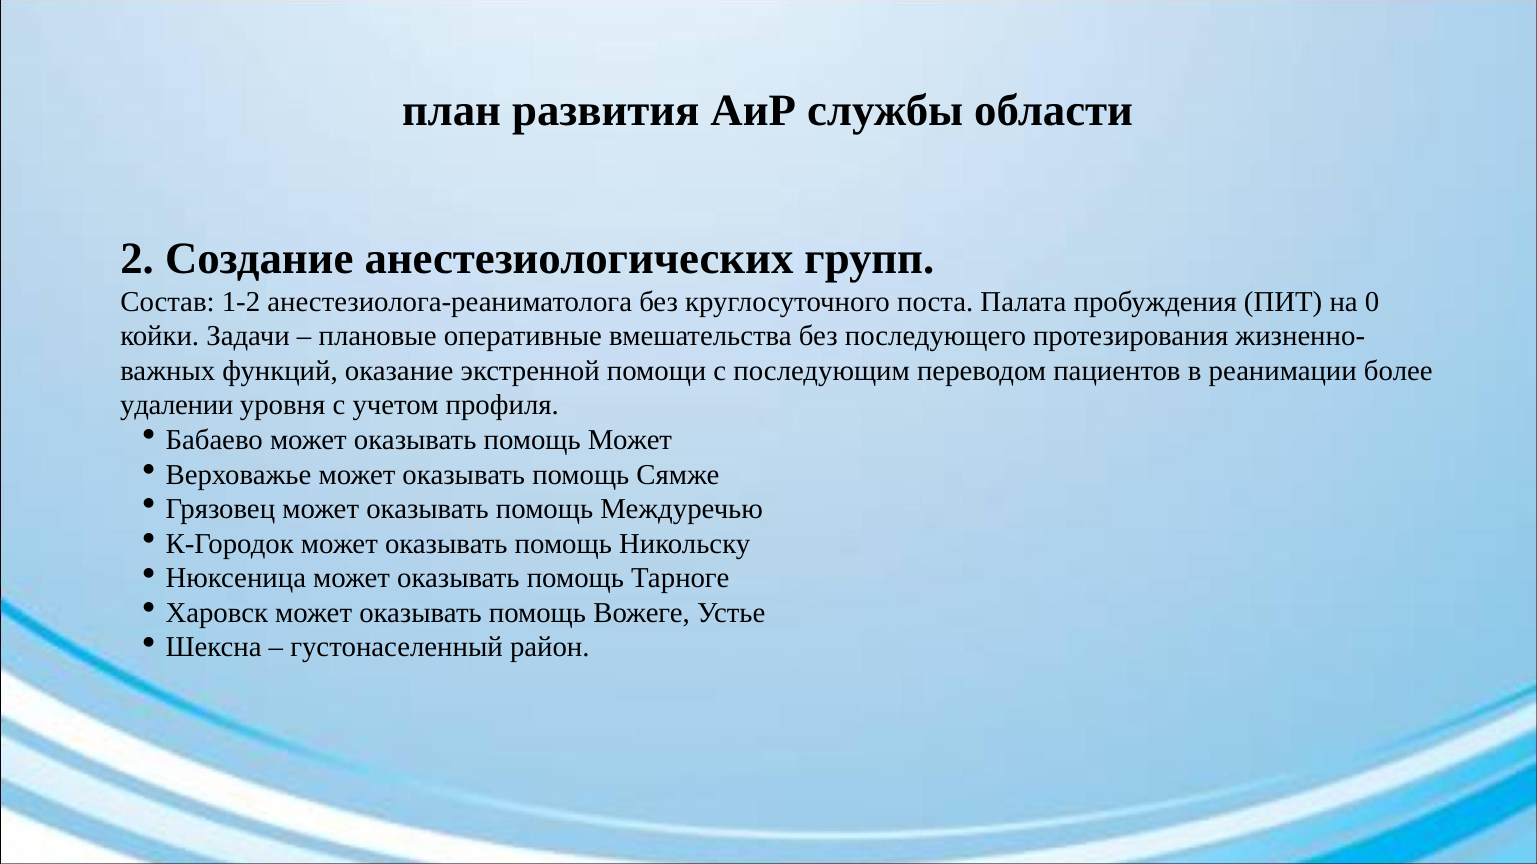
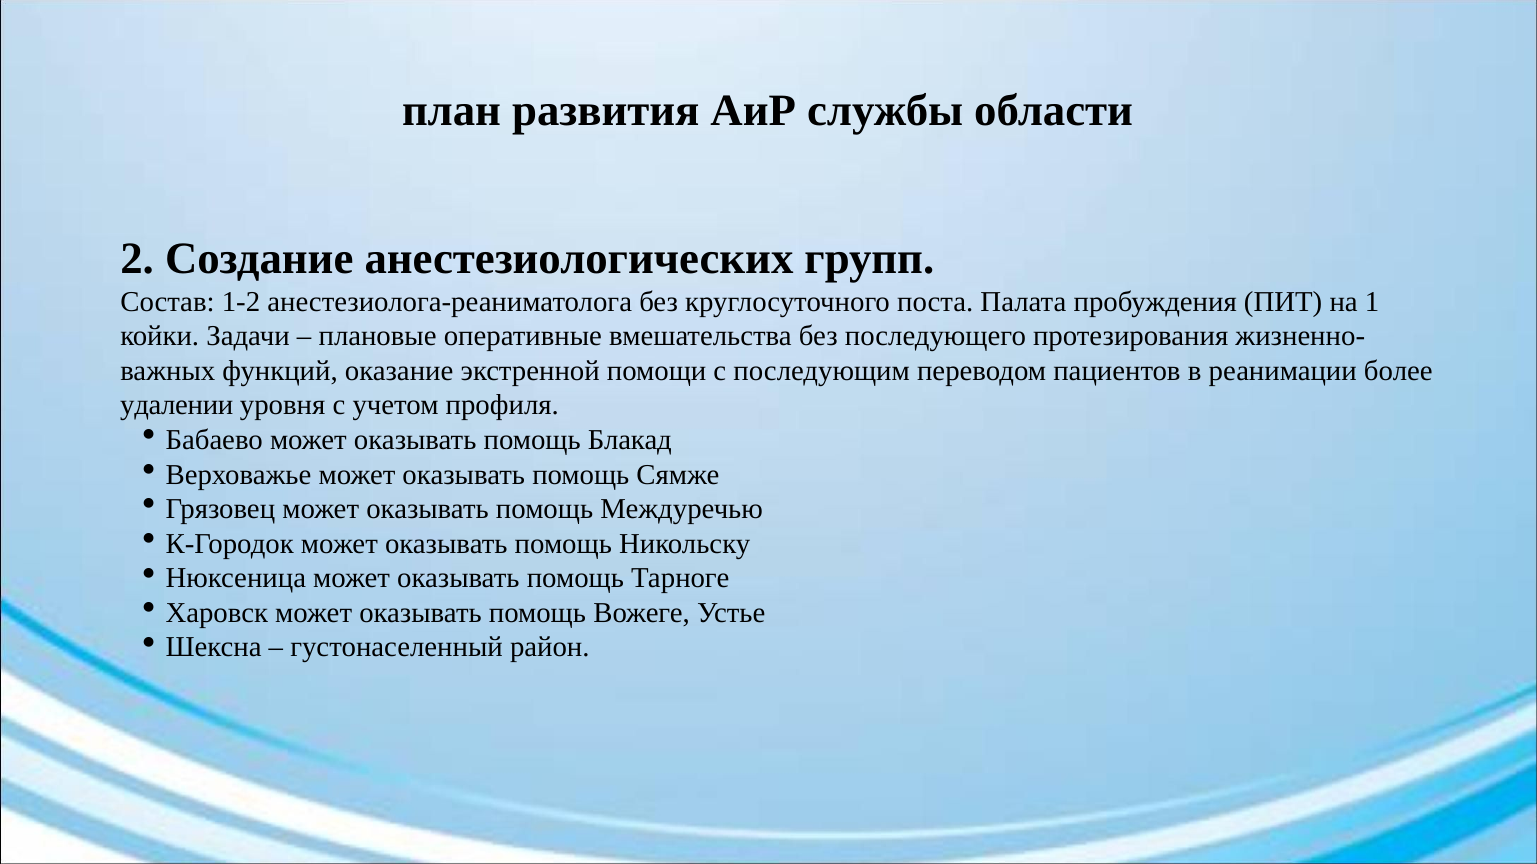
0: 0 -> 1
помощь Может: Может -> Блакад
